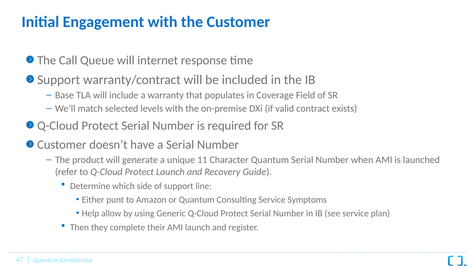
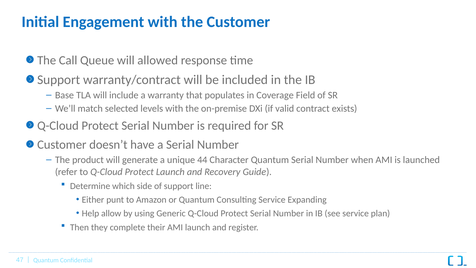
internet: internet -> allowed
11: 11 -> 44
Symptoms: Symptoms -> Expanding
